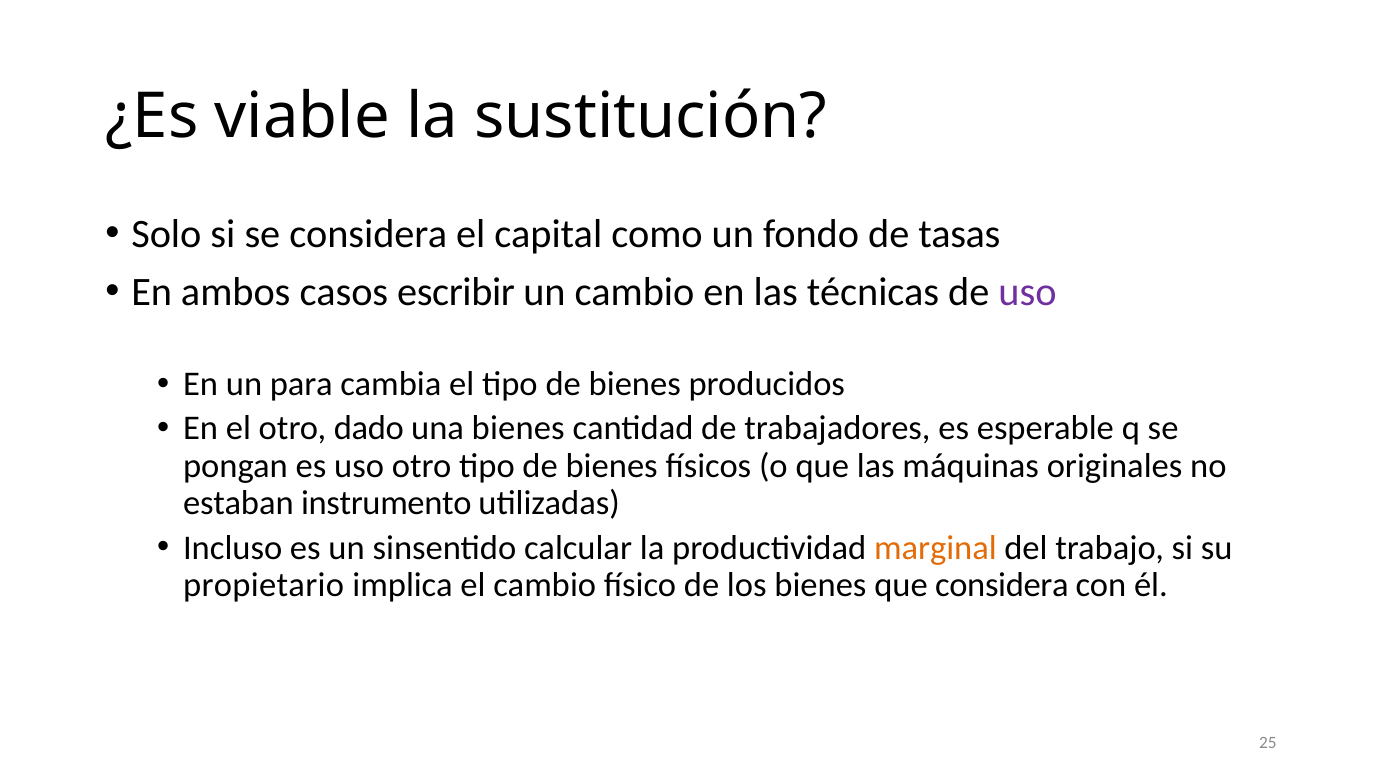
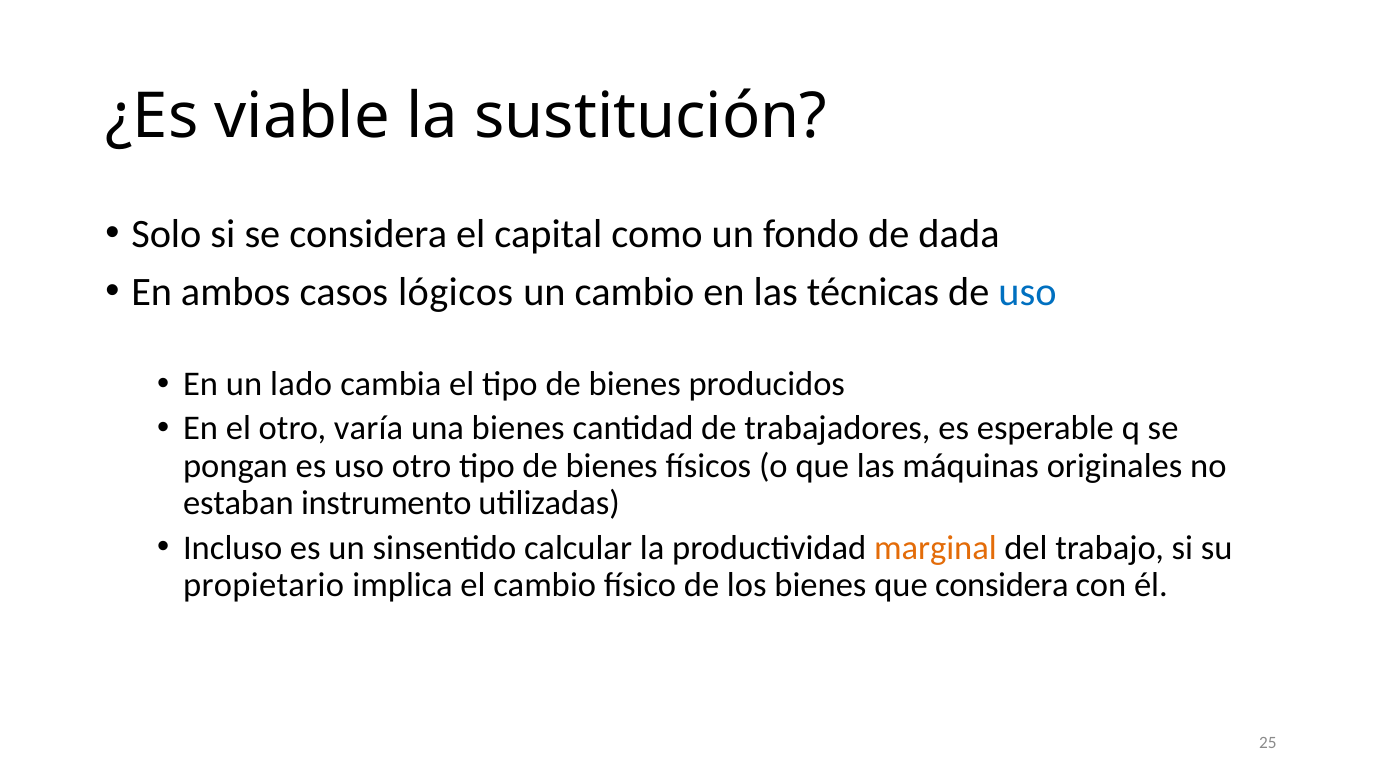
tasas: tasas -> dada
escribir: escribir -> lógicos
uso at (1027, 292) colour: purple -> blue
para: para -> lado
dado: dado -> varía
